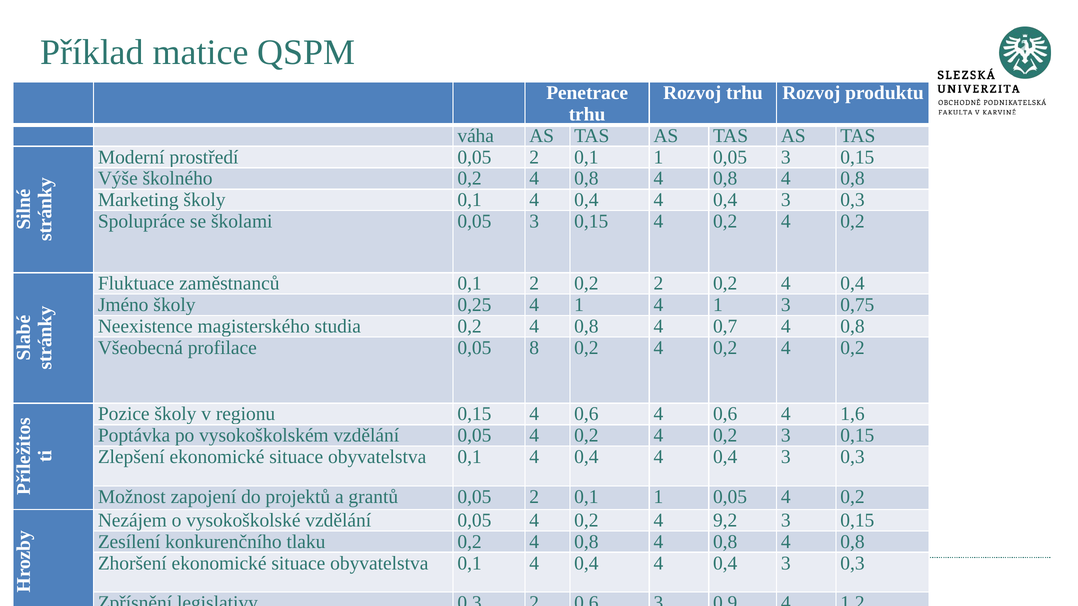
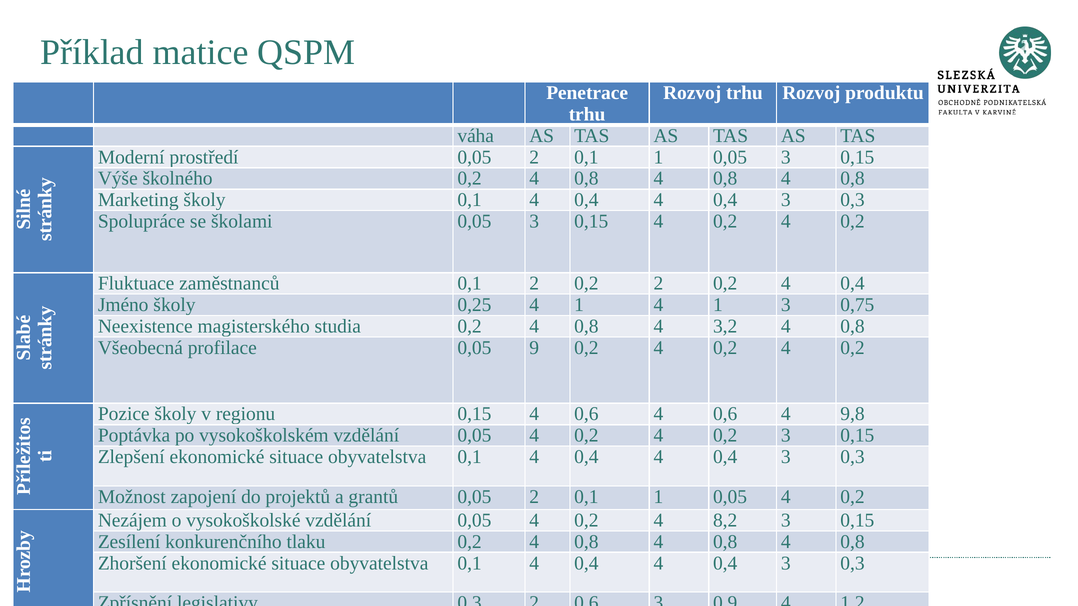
0,7: 0,7 -> 3,2
8: 8 -> 9
1,6: 1,6 -> 9,8
9,2: 9,2 -> 8,2
